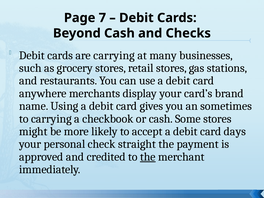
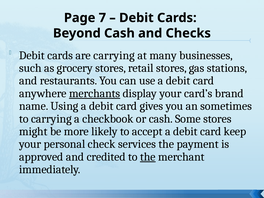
merchants underline: none -> present
days: days -> keep
straight: straight -> services
